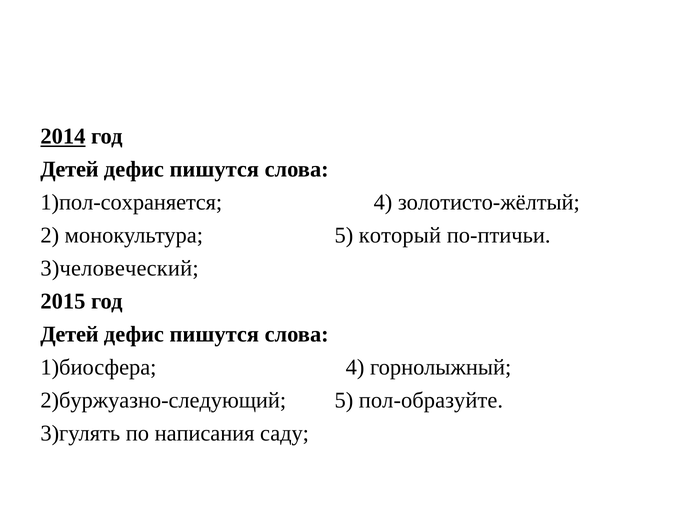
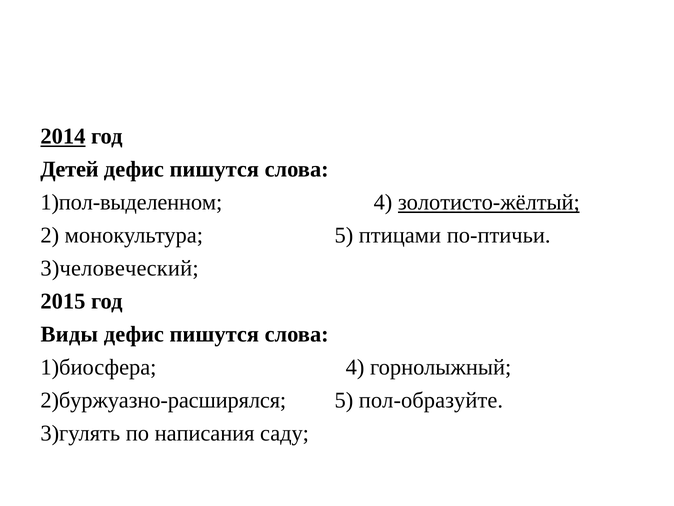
1)пол-сохраняется: 1)пол-сохраняется -> 1)пол-выделенном
золотисто-жёлтый underline: none -> present
который: который -> птицами
Детей at (69, 334): Детей -> Виды
2)буржуазно-следующий: 2)буржуазно-следующий -> 2)буржуазно-расширялся
